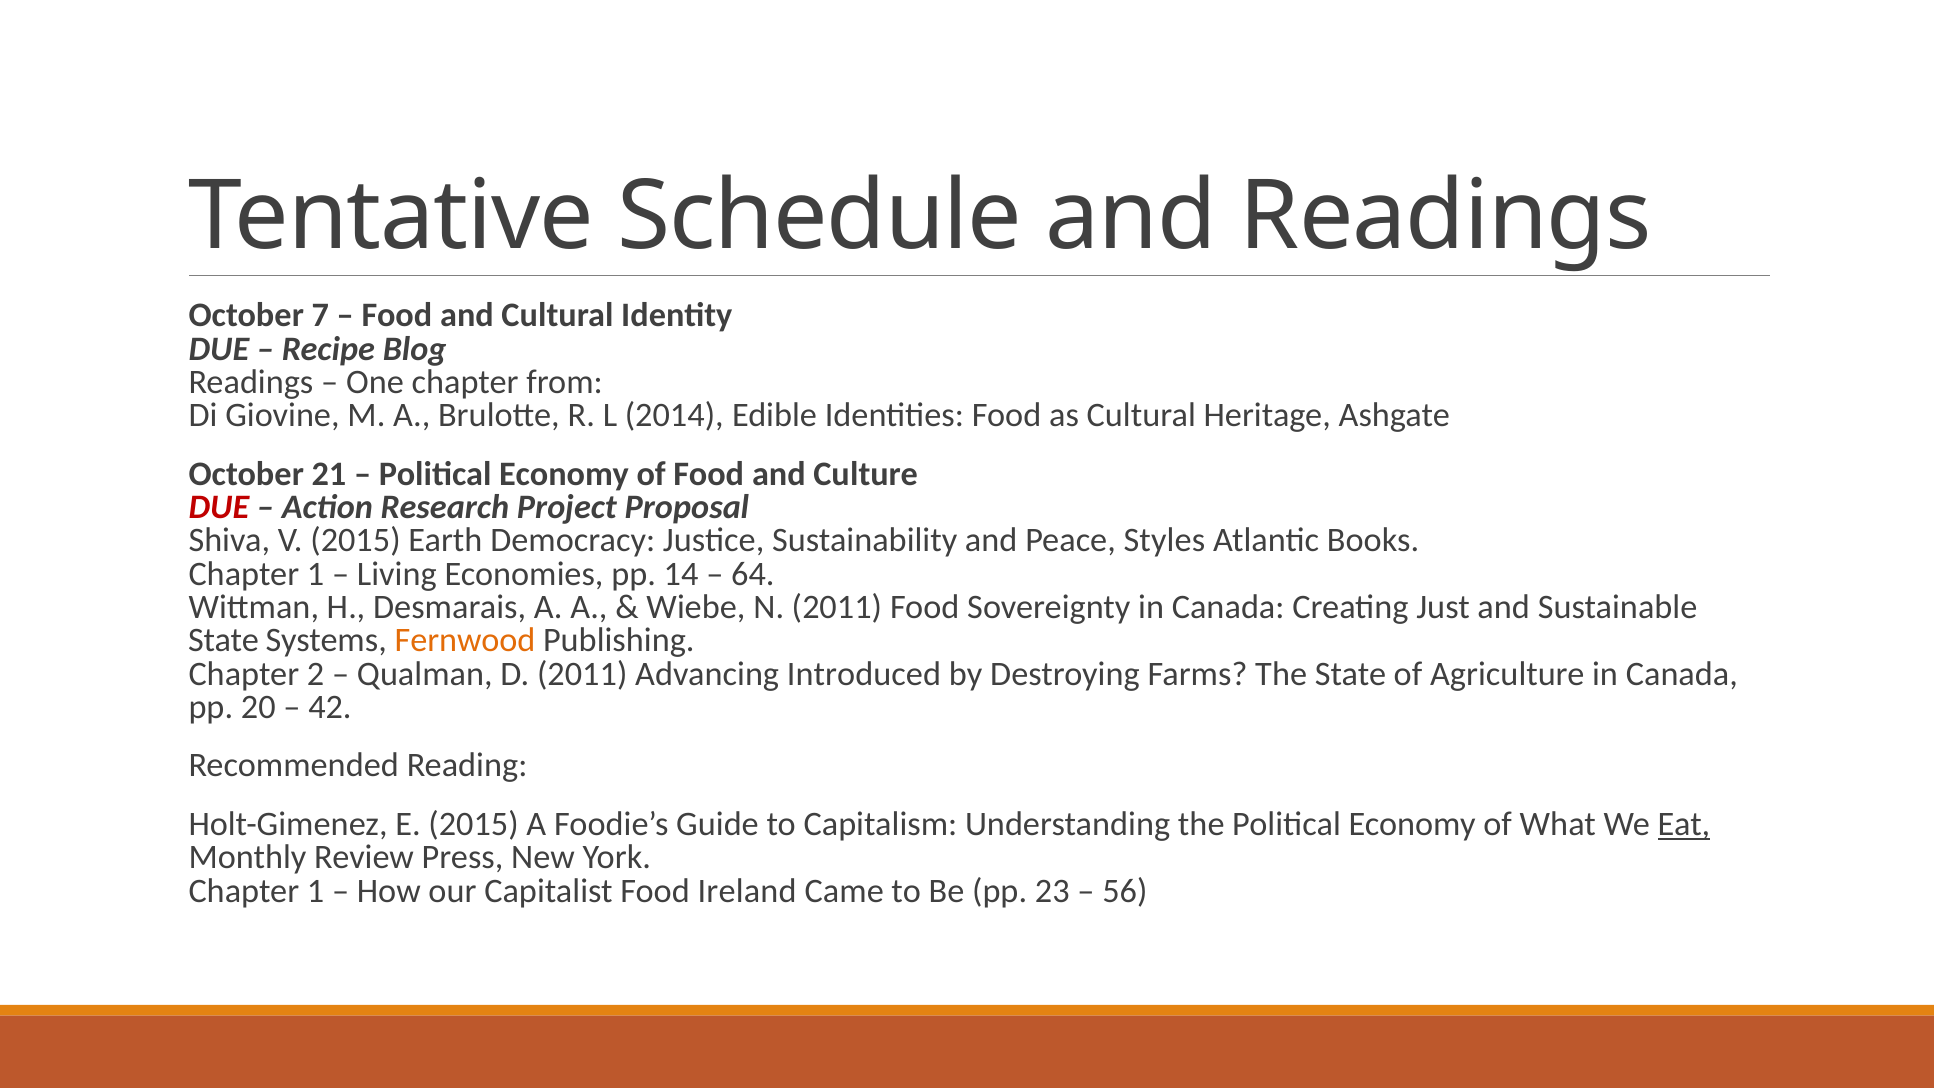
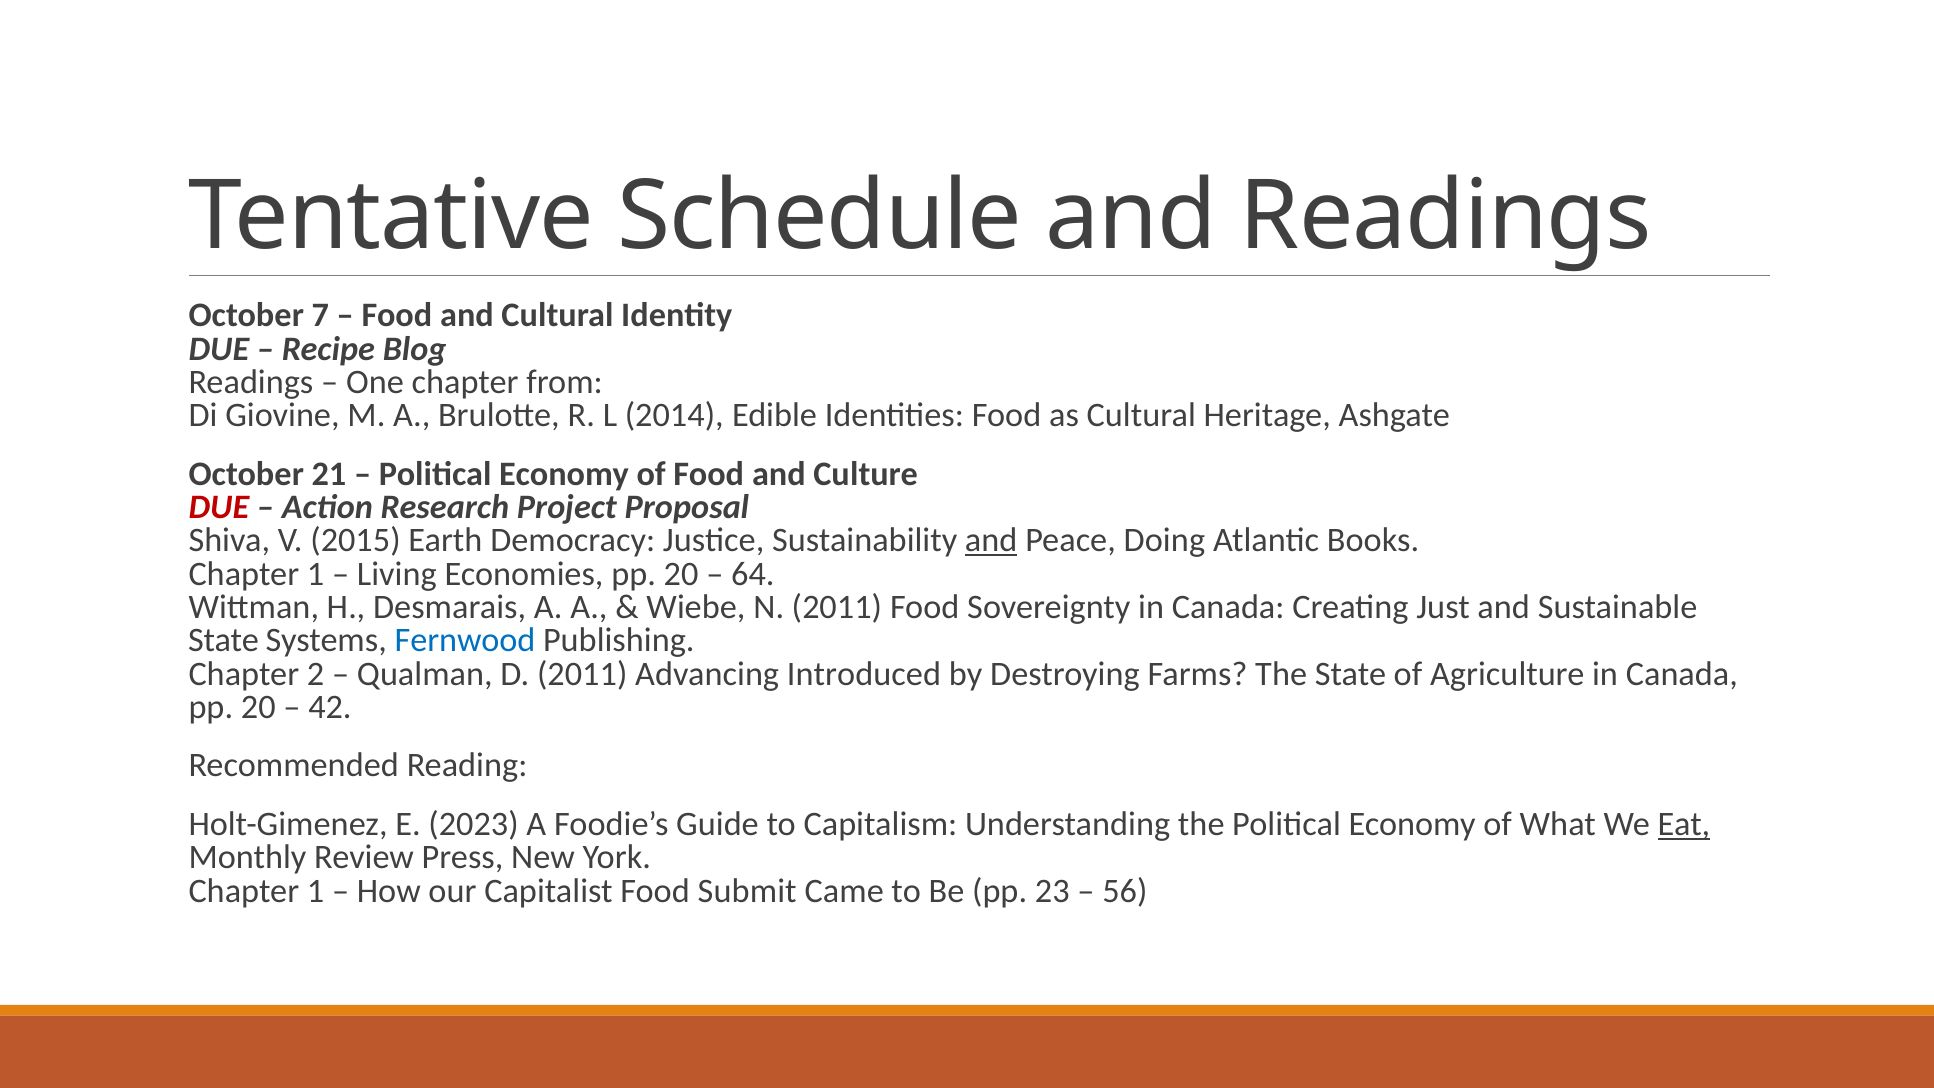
and at (991, 540) underline: none -> present
Styles: Styles -> Doing
Economies pp 14: 14 -> 20
Fernwood colour: orange -> blue
E 2015: 2015 -> 2023
Ireland: Ireland -> Submit
